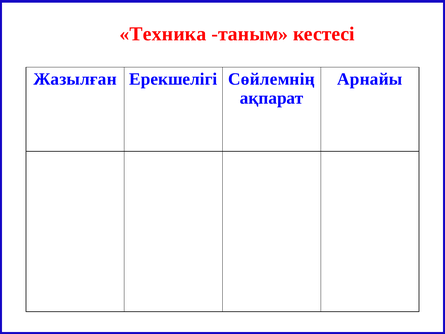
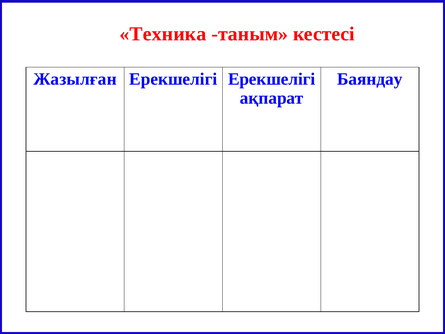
Ерекшелігі Сөйлемнің: Сөйлемнің -> Ерекшелігі
Арнайы: Арнайы -> Баяндау
